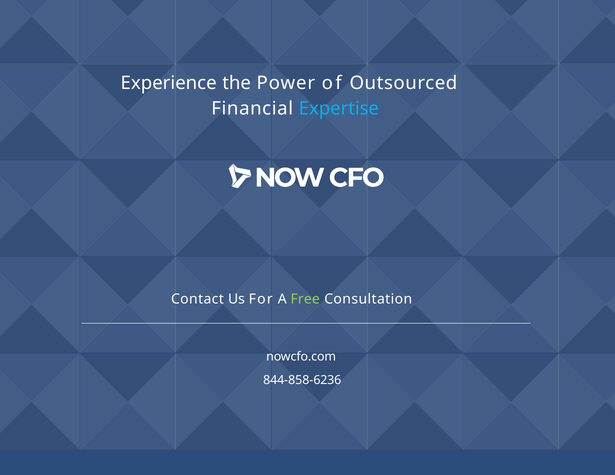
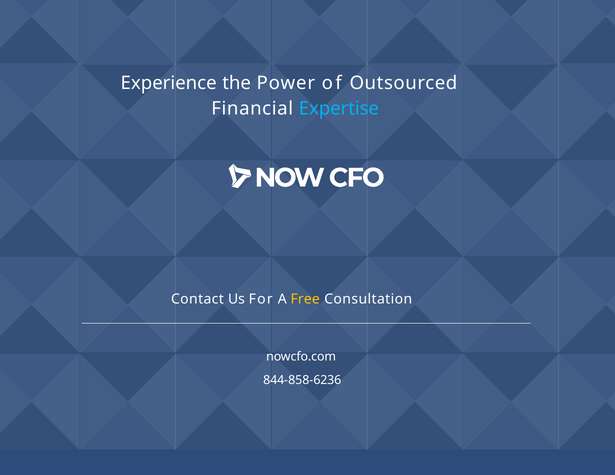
Free colour: light green -> yellow
